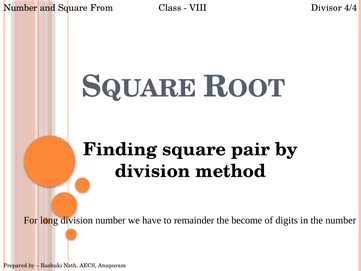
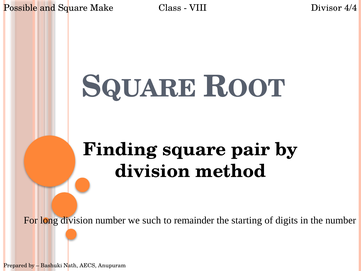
Number at (21, 8): Number -> Possible
From: From -> Make
have: have -> such
become: become -> starting
